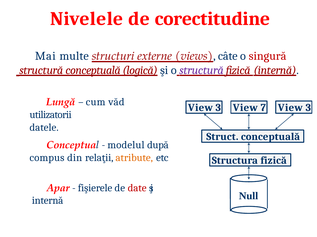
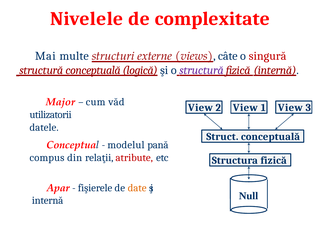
corectitudine: corectitudine -> complexitate
Lungă: Lungă -> Major
3 at (218, 108): 3 -> 2
7: 7 -> 1
după: după -> pană
atribute colour: orange -> red
date colour: red -> orange
